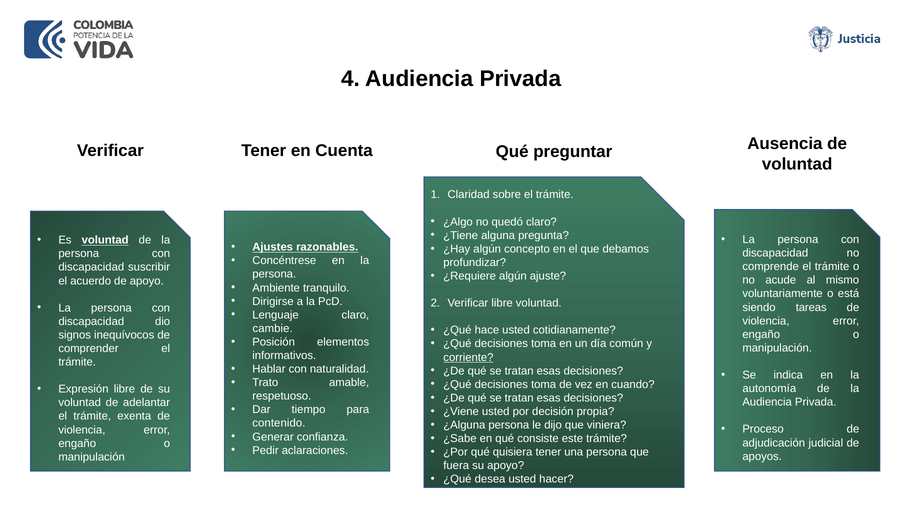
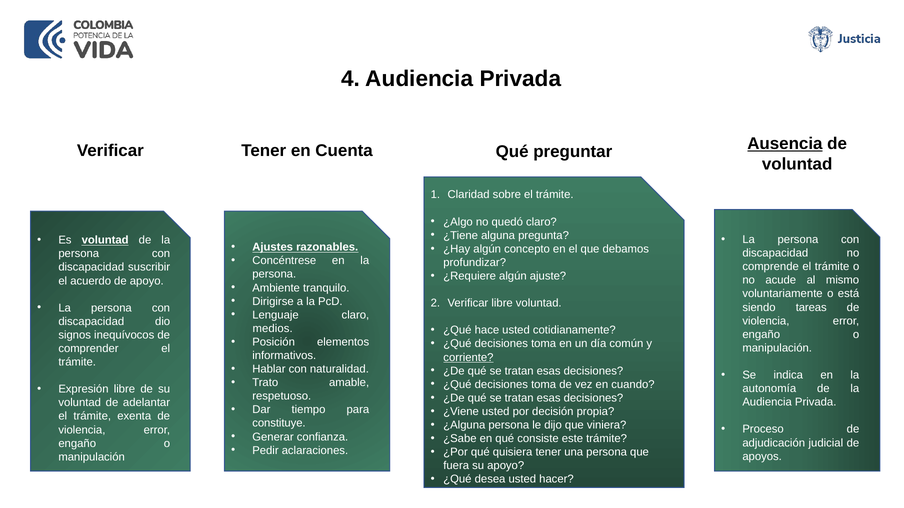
Ausencia underline: none -> present
cambie: cambie -> medios
contenido: contenido -> constituye
